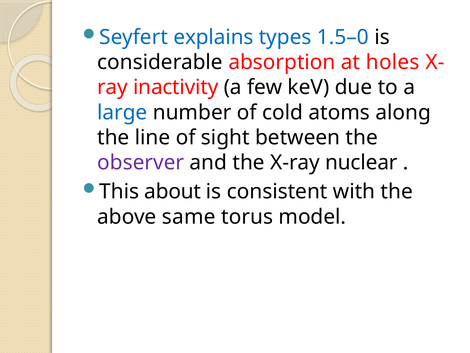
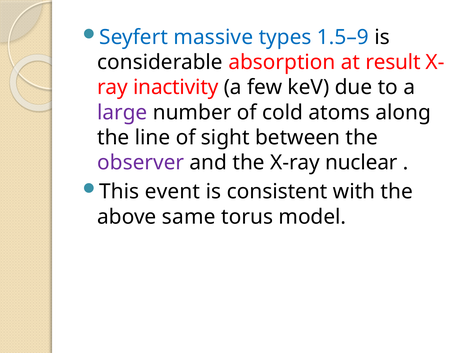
explains: explains -> massive
1.5–0: 1.5–0 -> 1.5–9
holes: holes -> result
large colour: blue -> purple
about: about -> event
